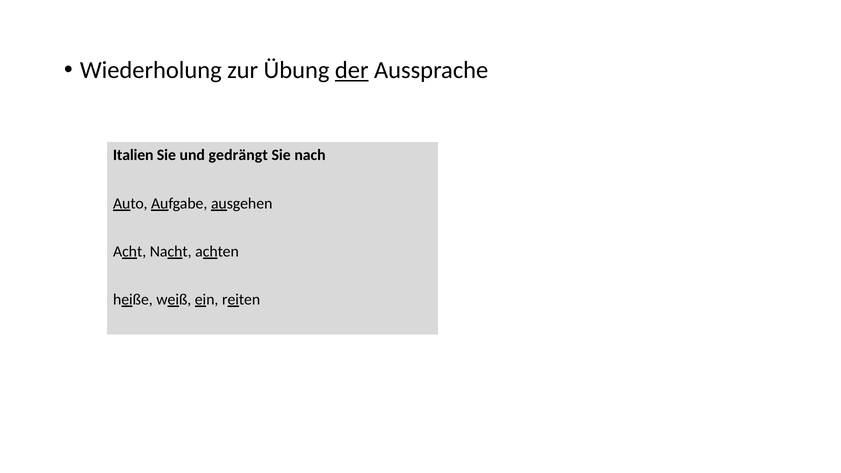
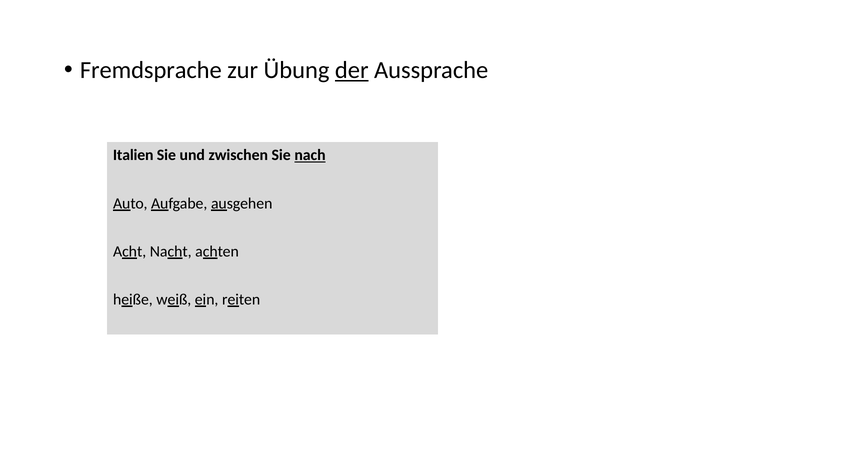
Wiederholung: Wiederholung -> Fremdsprache
gedrängt: gedrängt -> zwischen
nach underline: none -> present
